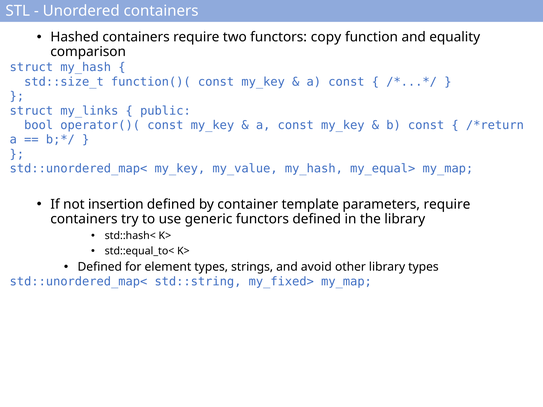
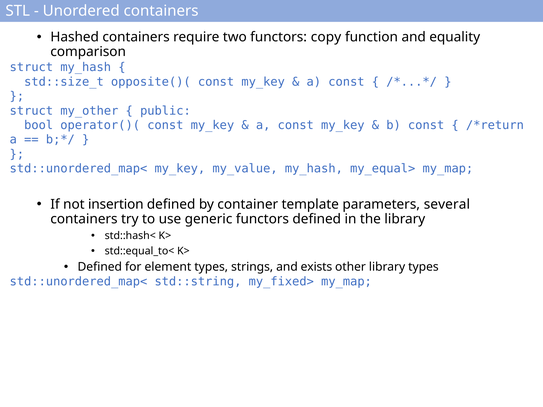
function()(: function()( -> opposite()(
my_links: my_links -> my_other
parameters require: require -> several
avoid: avoid -> exists
